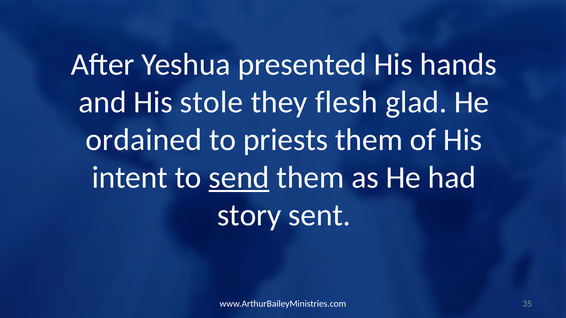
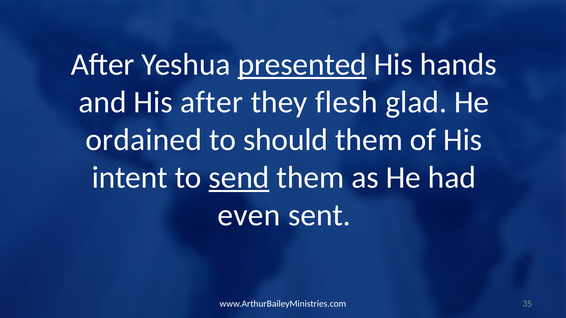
presented underline: none -> present
His stole: stole -> after
priests: priests -> should
story: story -> even
